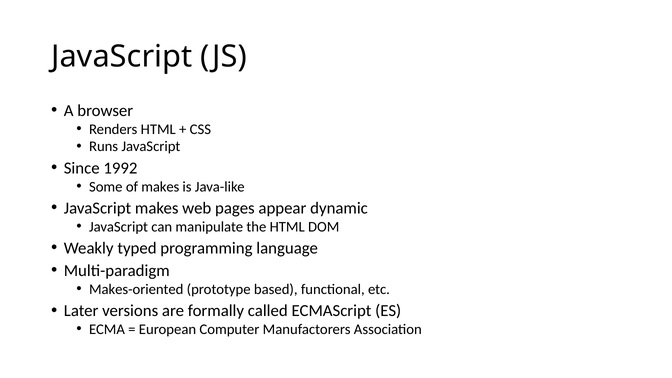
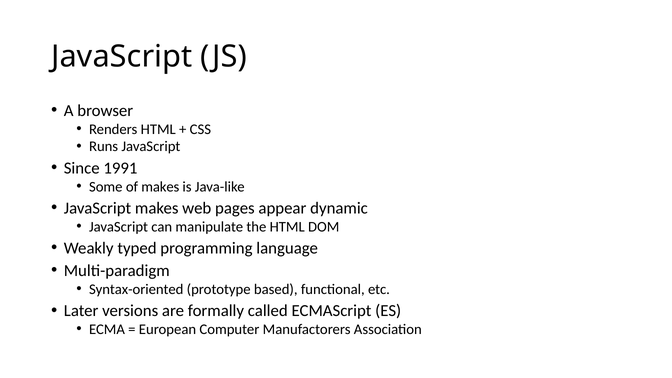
1992: 1992 -> 1991
Makes-oriented: Makes-oriented -> Syntax-oriented
